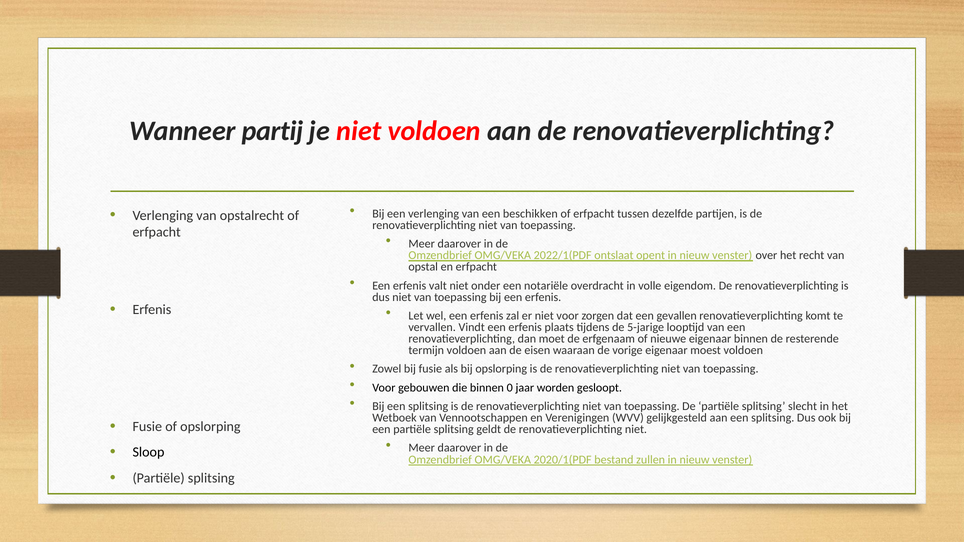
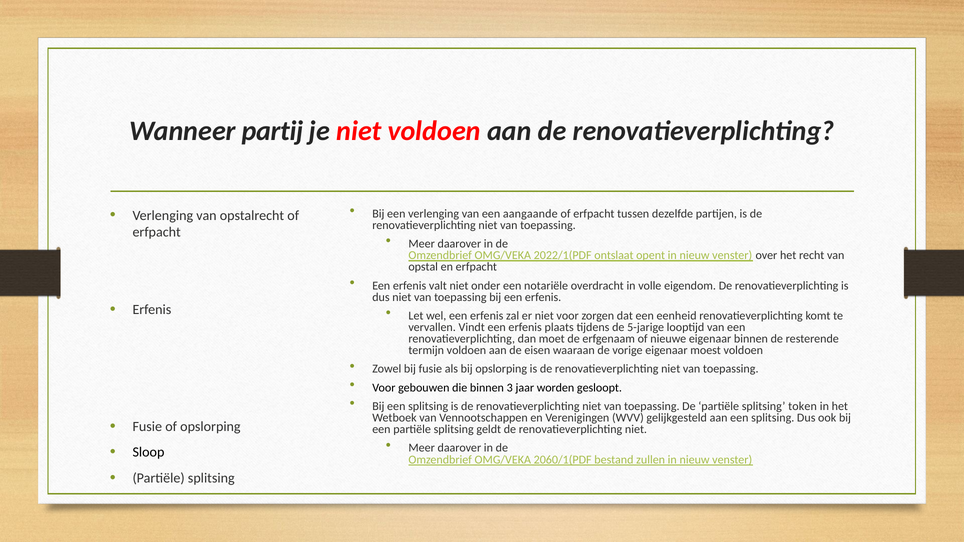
beschikken: beschikken -> aangaande
gevallen: gevallen -> eenheid
0: 0 -> 3
slecht: slecht -> token
2020/1(PDF: 2020/1(PDF -> 2060/1(PDF
